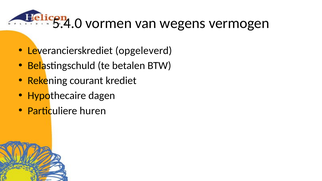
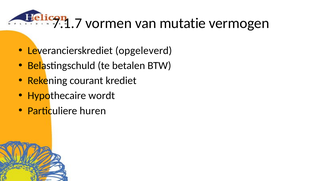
5.4.0: 5.4.0 -> 7.1.7
wegens: wegens -> mutatie
dagen: dagen -> wordt
